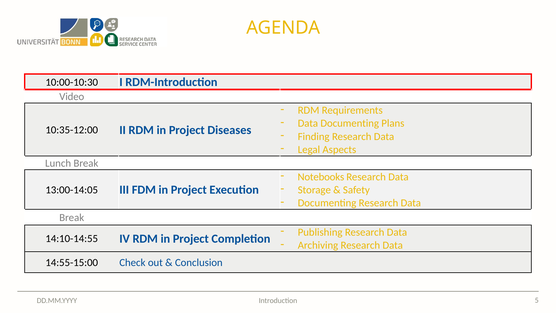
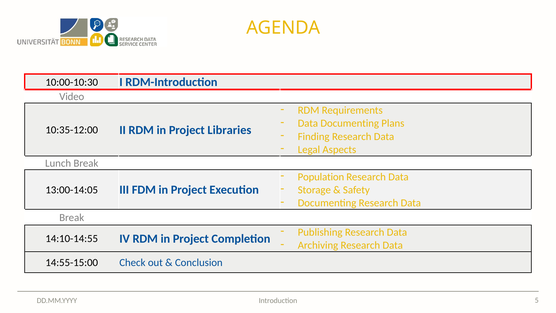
Diseases: Diseases -> Libraries
Notebooks: Notebooks -> Population
